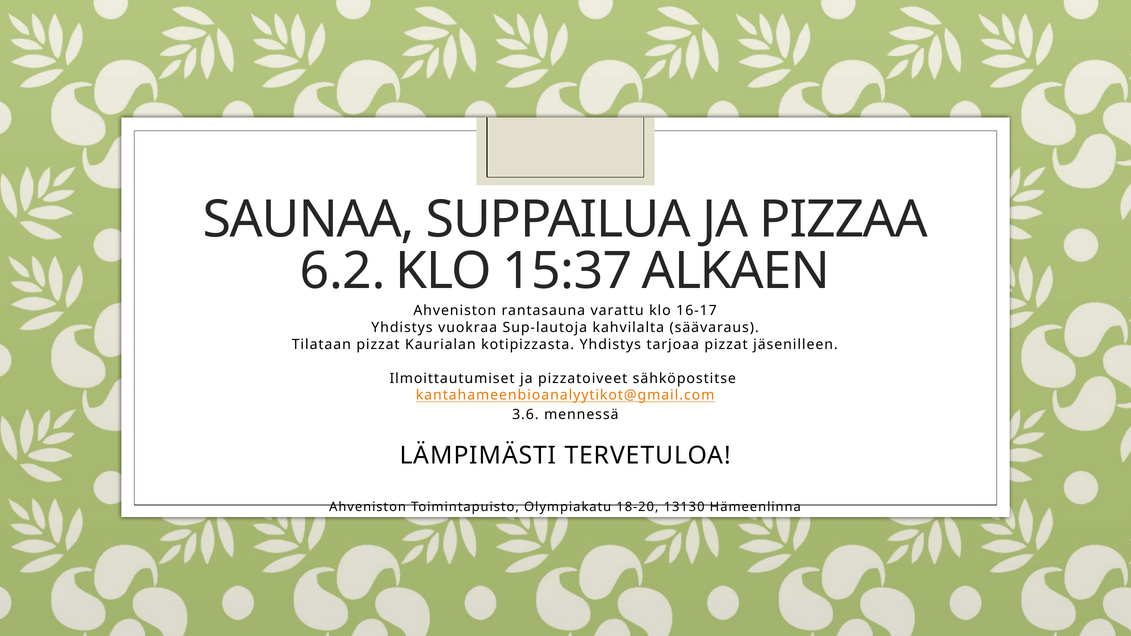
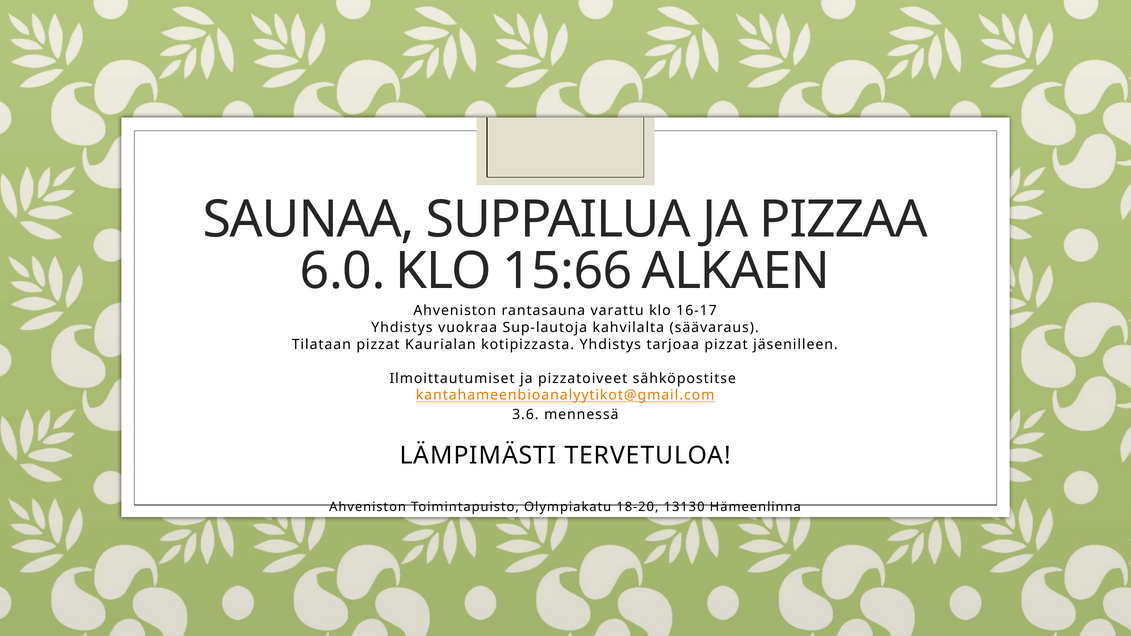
6.2: 6.2 -> 6.0
15:37: 15:37 -> 15:66
